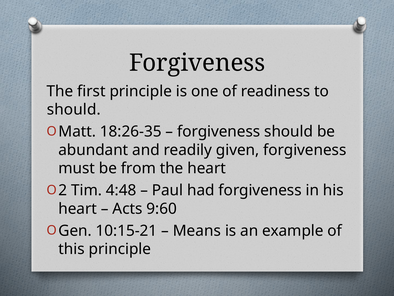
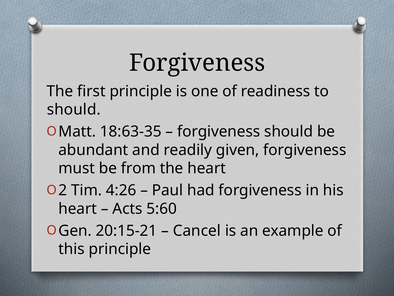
18:26-35: 18:26-35 -> 18:63-35
4:48: 4:48 -> 4:26
9:60: 9:60 -> 5:60
10:15-21: 10:15-21 -> 20:15-21
Means: Means -> Cancel
